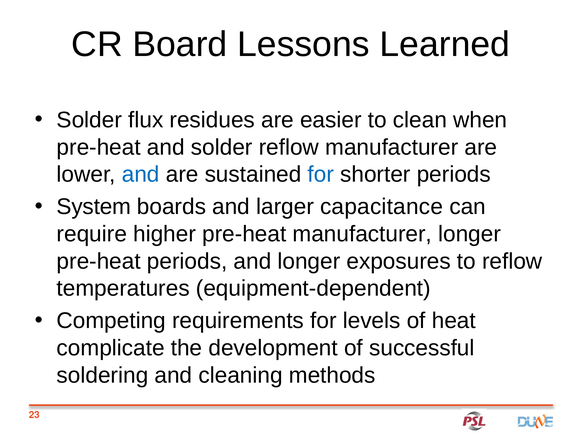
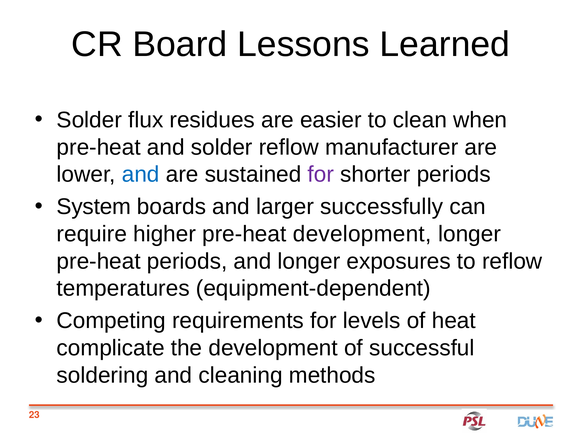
for at (321, 174) colour: blue -> purple
capacitance: capacitance -> successfully
pre-heat manufacturer: manufacturer -> development
